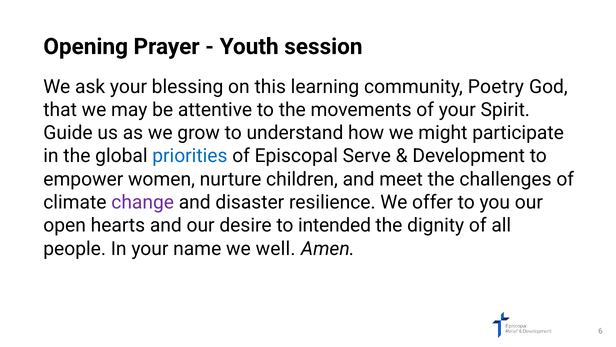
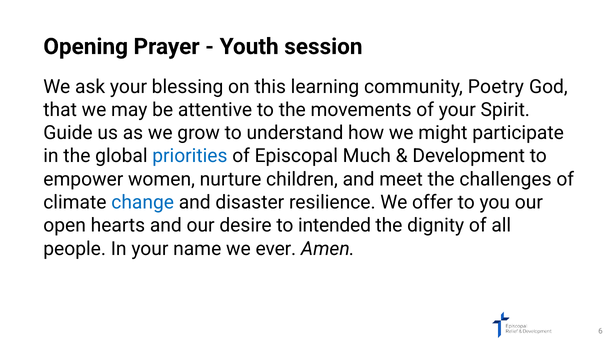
Serve: Serve -> Much
change colour: purple -> blue
well: well -> ever
